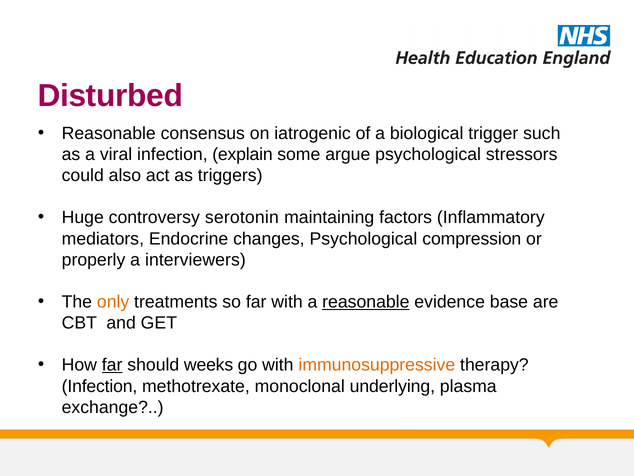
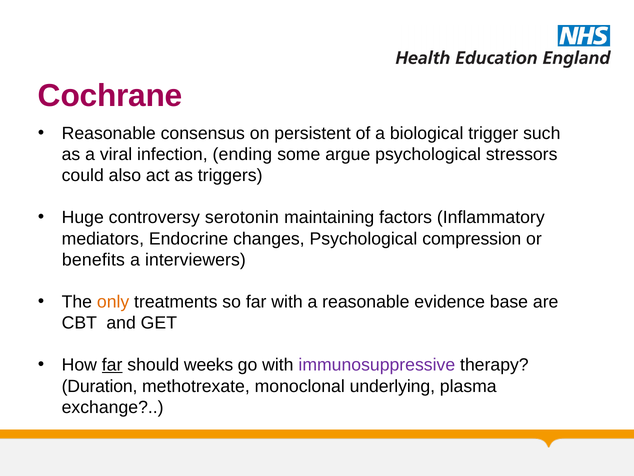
Disturbed: Disturbed -> Cochrane
iatrogenic: iatrogenic -> persistent
explain: explain -> ending
properly: properly -> benefits
reasonable at (366, 302) underline: present -> none
immunosuppressive colour: orange -> purple
Infection at (100, 386): Infection -> Duration
